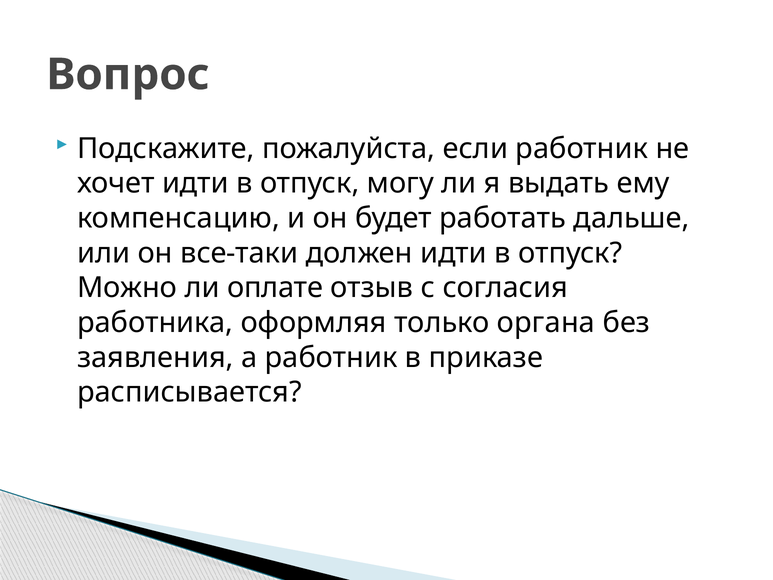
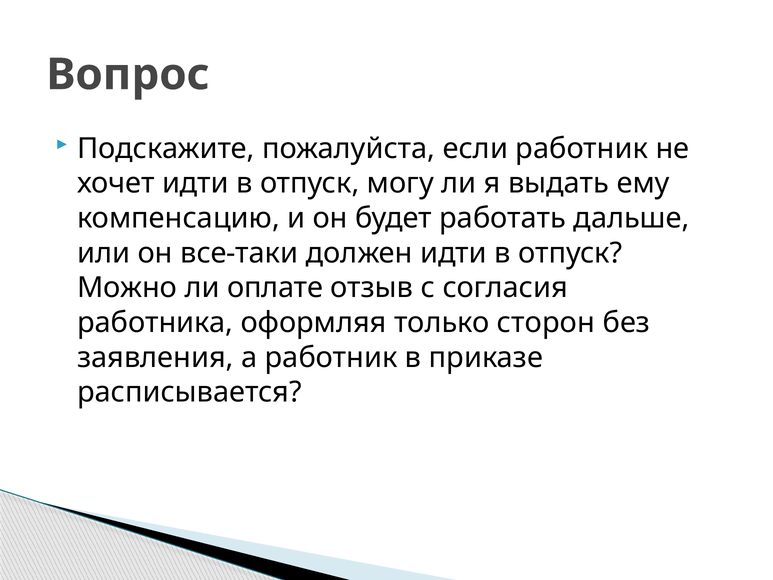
органа: органа -> сторон
